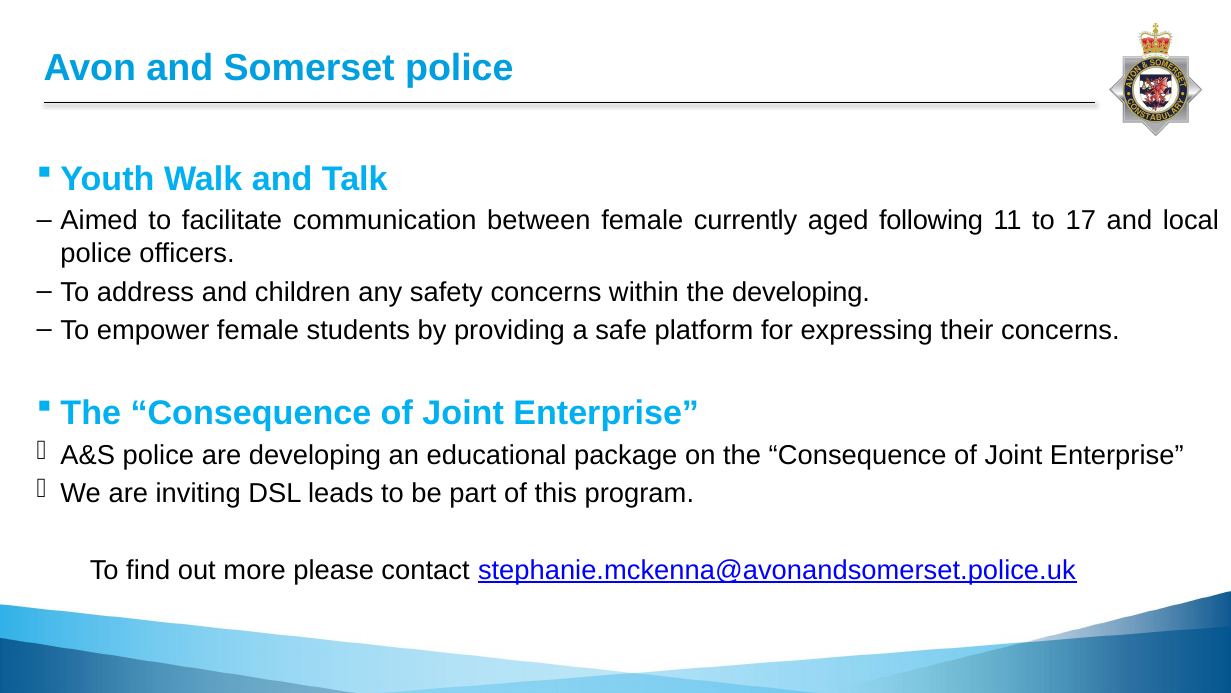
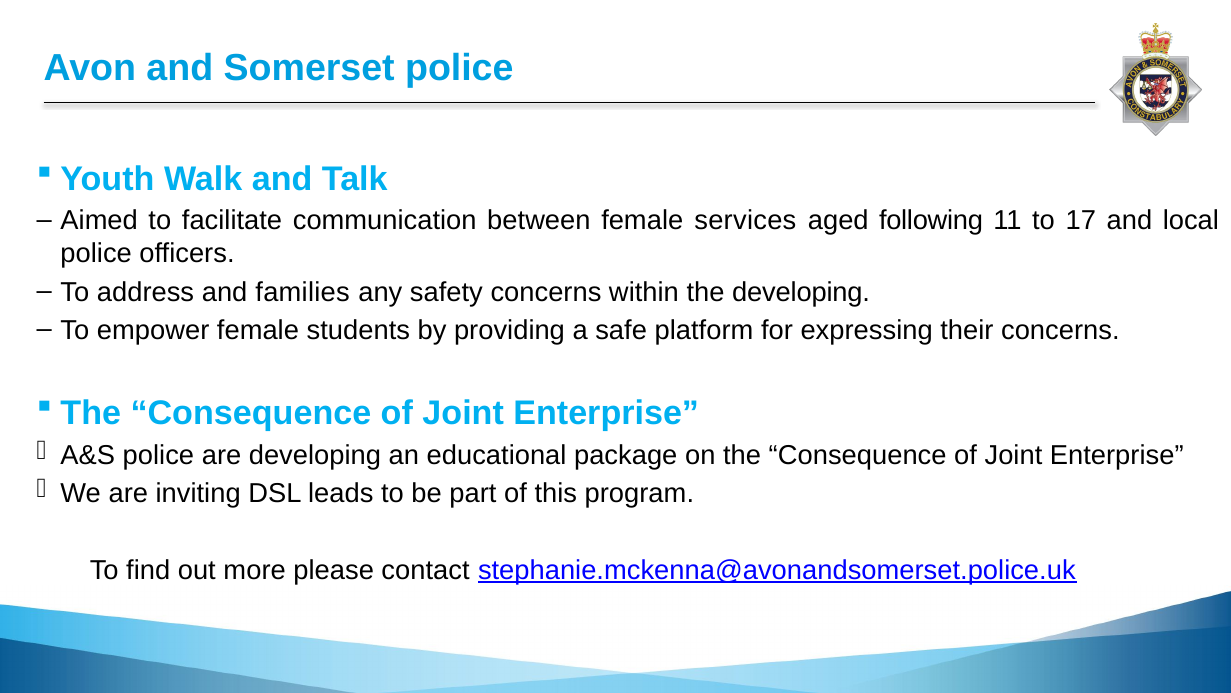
currently: currently -> services
children: children -> families
